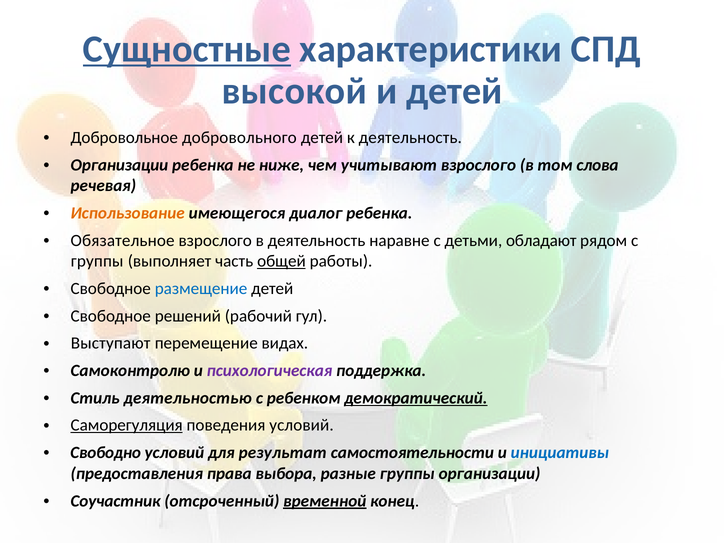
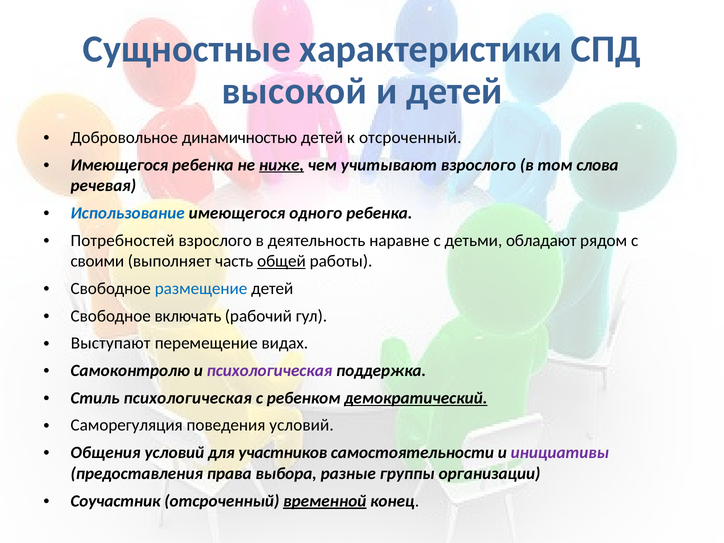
Сущностные underline: present -> none
добровольного: добровольного -> динамичностью
к деятельность: деятельность -> отсроченный
Организации at (119, 165): Организации -> Имеющегося
ниже underline: none -> present
Использование colour: orange -> blue
диалог: диалог -> одного
Обязательное: Обязательное -> Потребностей
группы at (97, 261): группы -> своими
решений: решений -> включать
Стиль деятельностью: деятельностью -> психологическая
Саморегуляция underline: present -> none
Свободно: Свободно -> Общения
результат: результат -> участников
инициативы colour: blue -> purple
